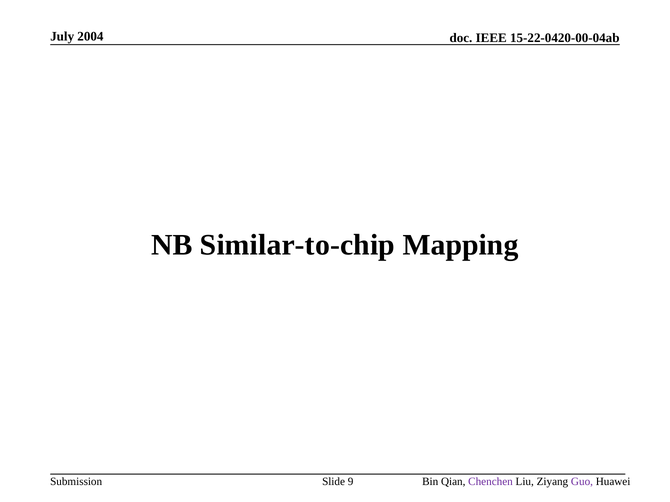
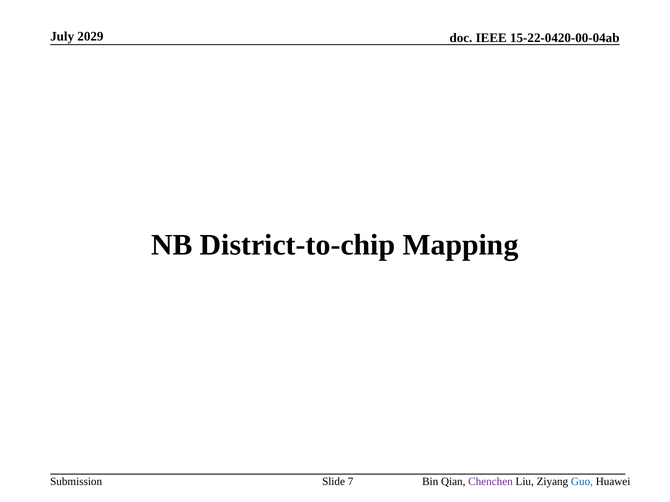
2004: 2004 -> 2029
Similar-to-chip: Similar-to-chip -> District-to-chip
9: 9 -> 7
Guo colour: purple -> blue
